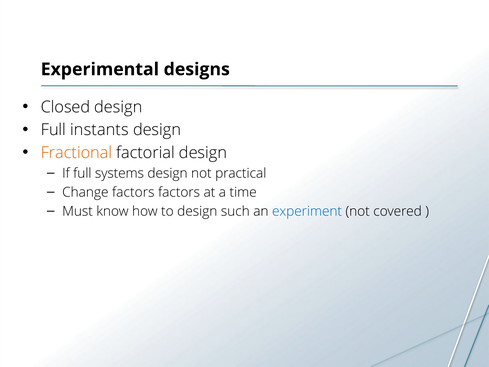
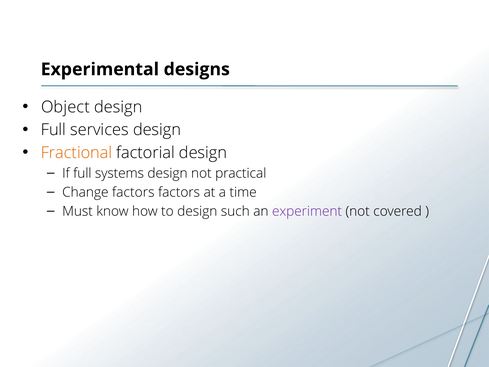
Closed: Closed -> Object
instants: instants -> services
experiment colour: blue -> purple
